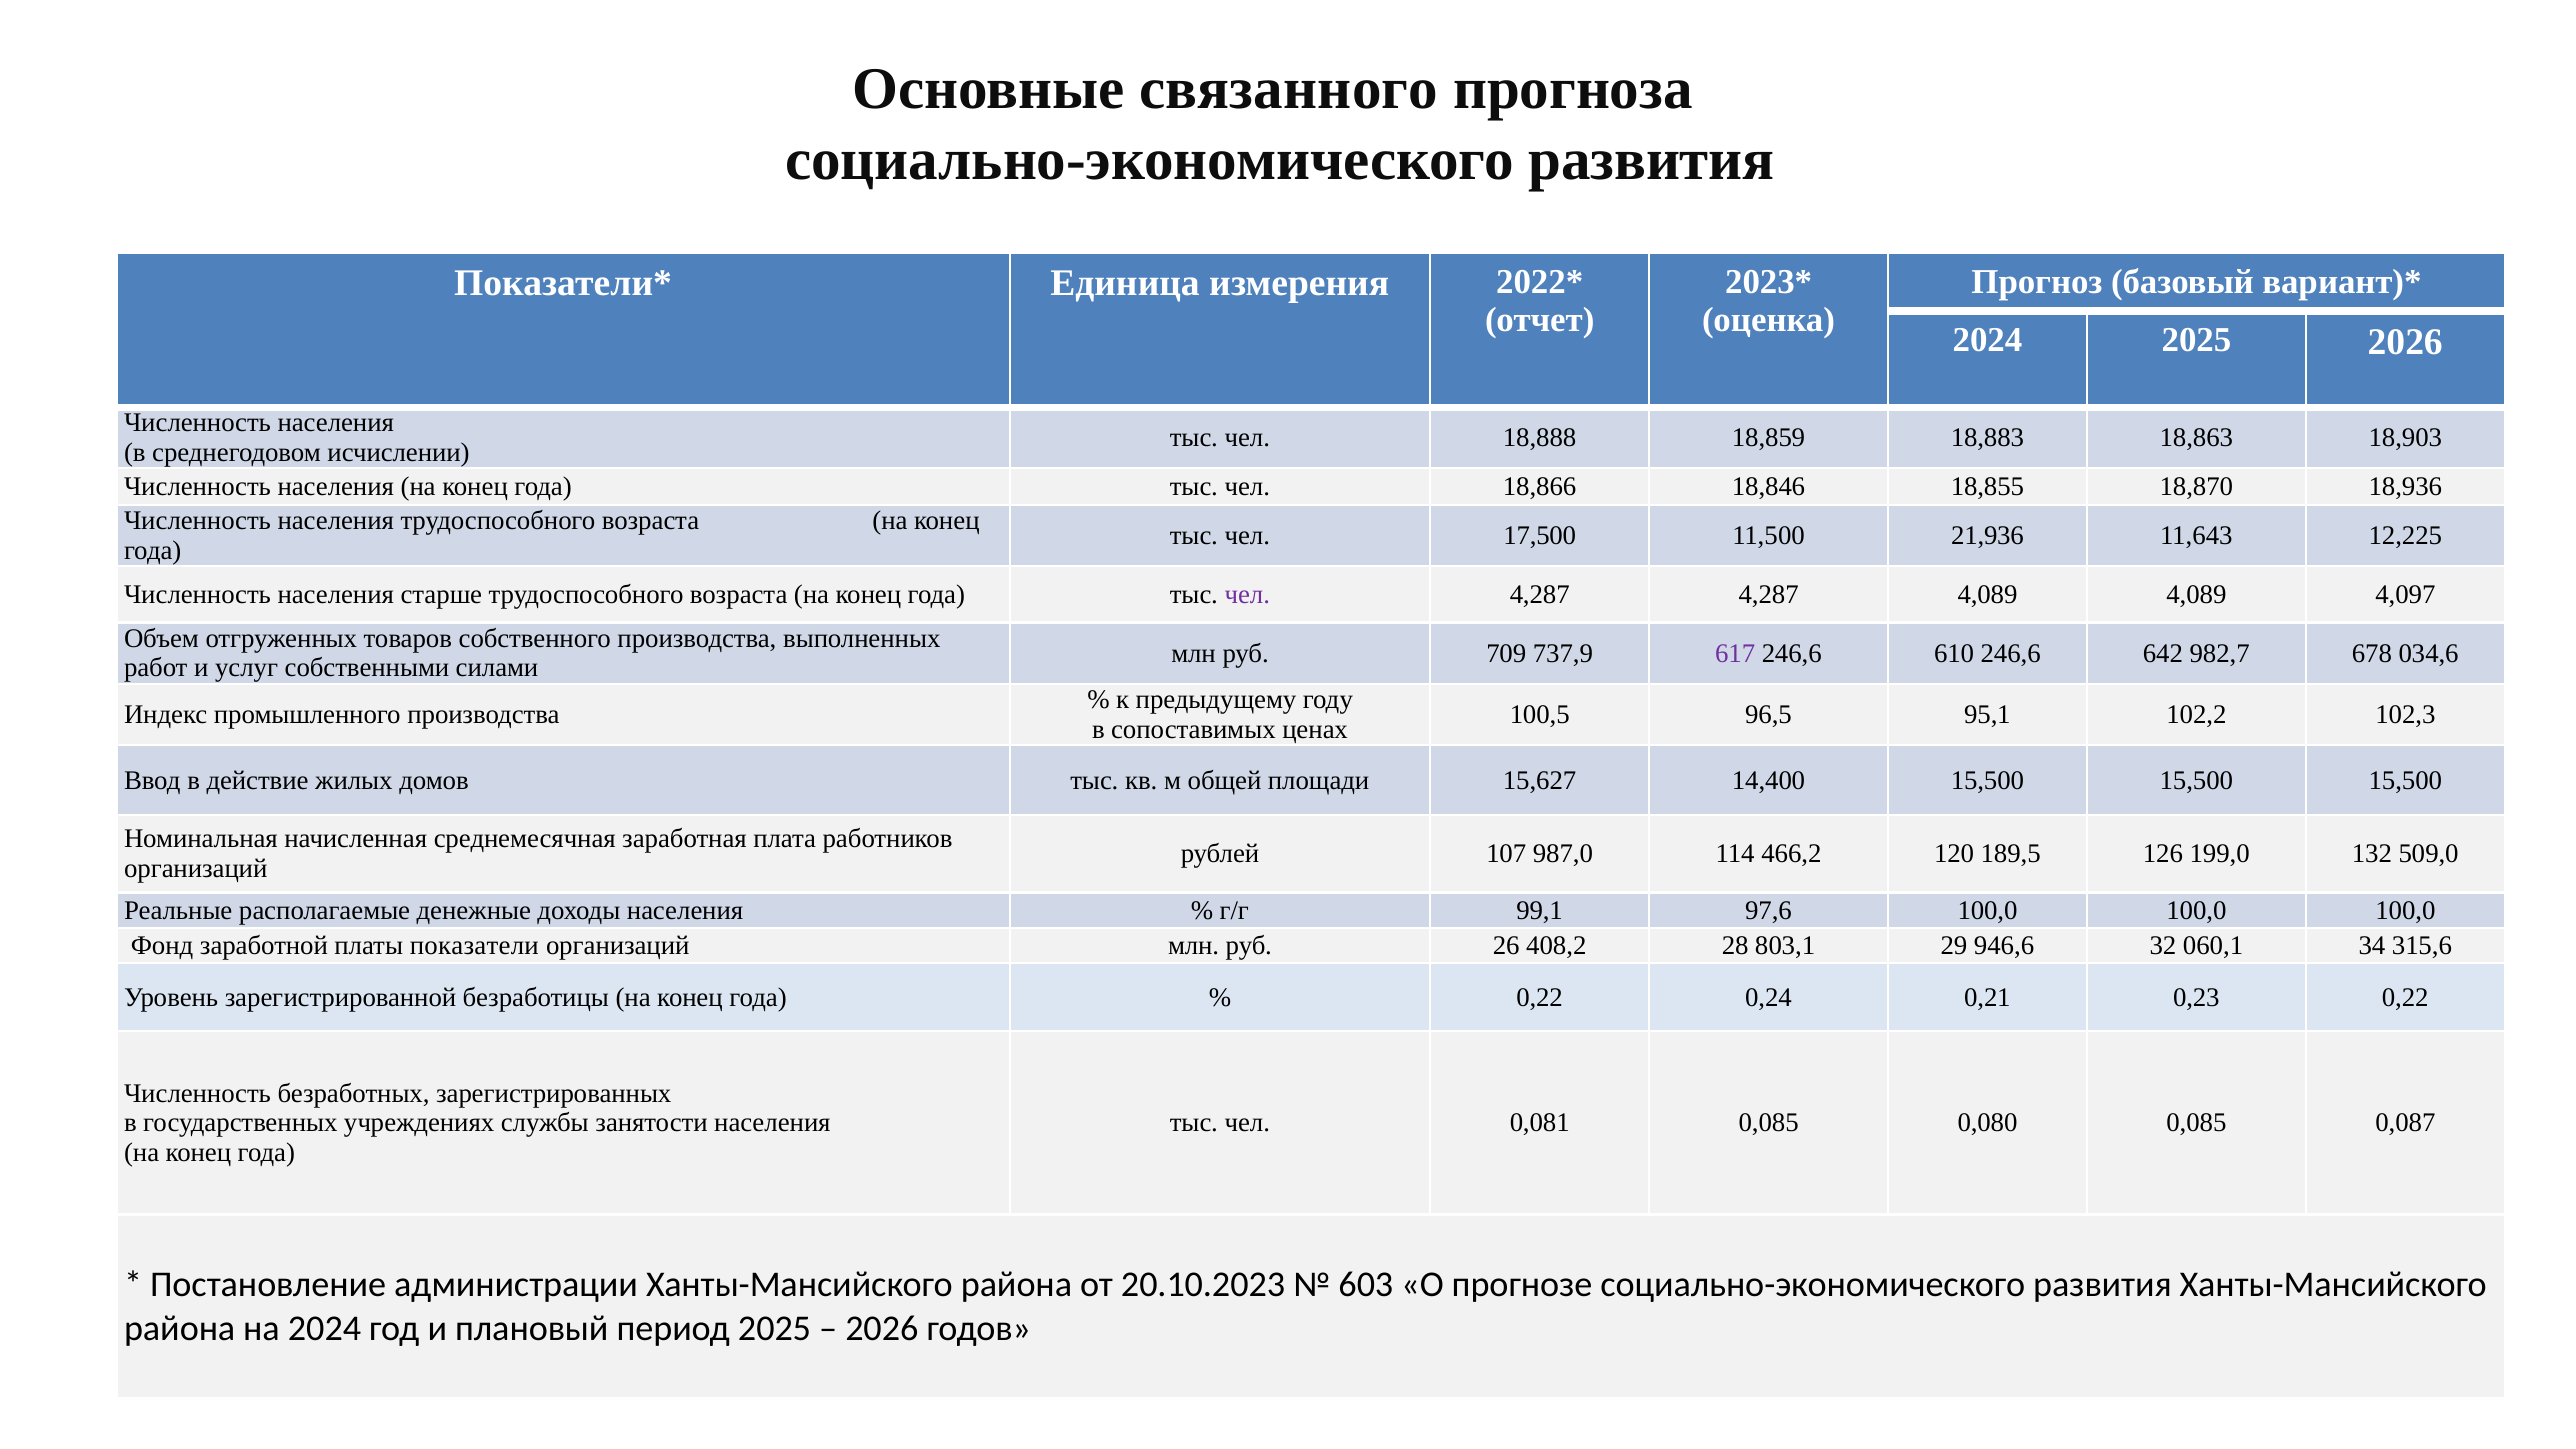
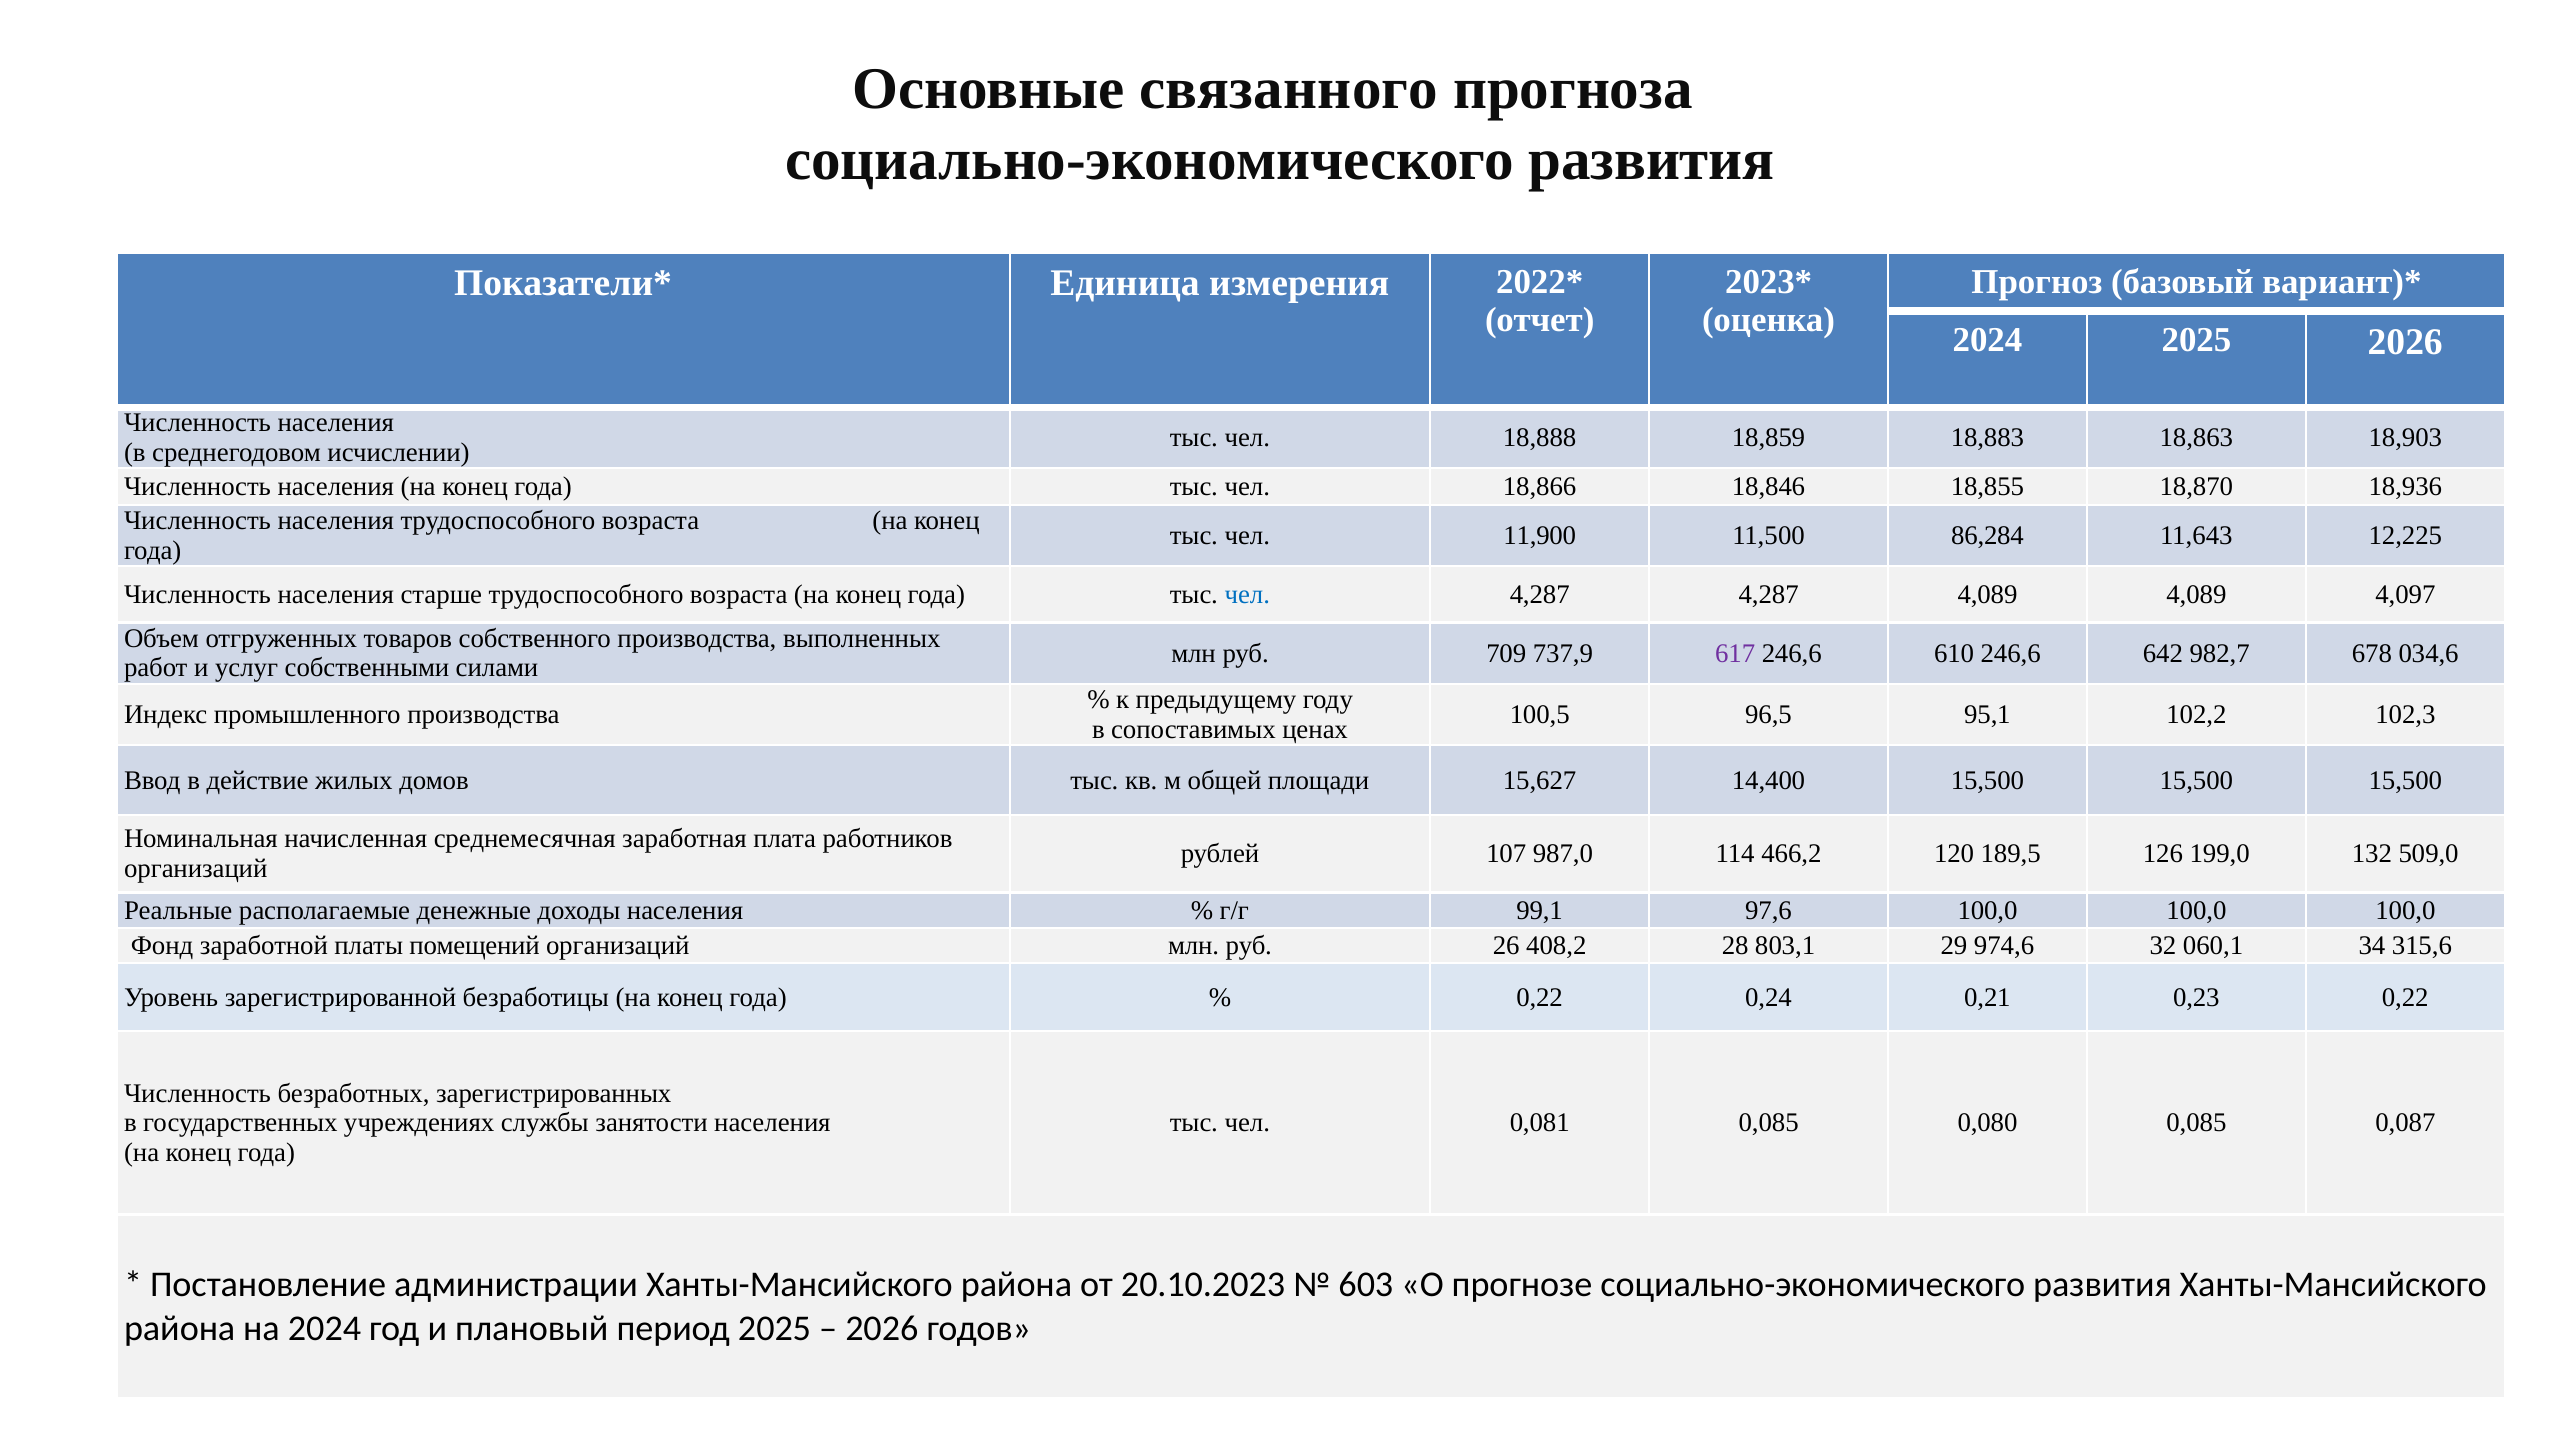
17,500: 17,500 -> 11,900
21,936: 21,936 -> 86,284
чел at (1247, 594) colour: purple -> blue
показатели: показатели -> помещений
946,6: 946,6 -> 974,6
